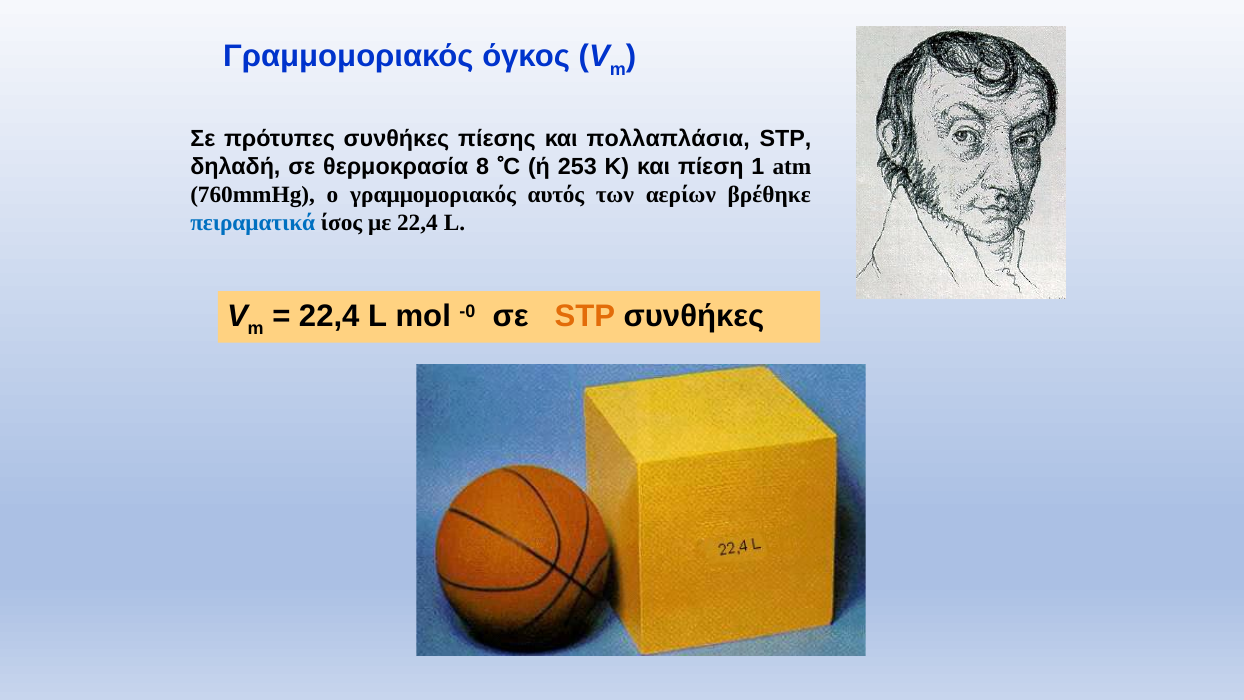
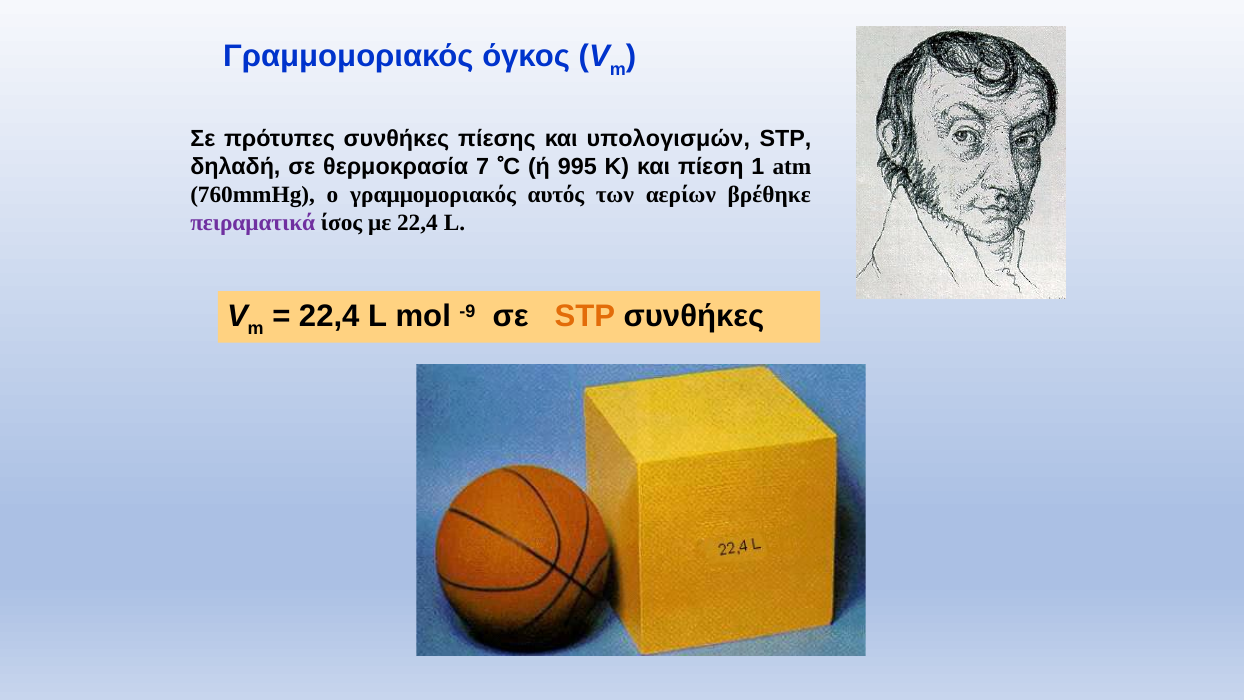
πολλαπλάσια: πολλαπλάσια -> υπολογισμών
8: 8 -> 7
253: 253 -> 995
πειραματικά colour: blue -> purple
-0: -0 -> -9
